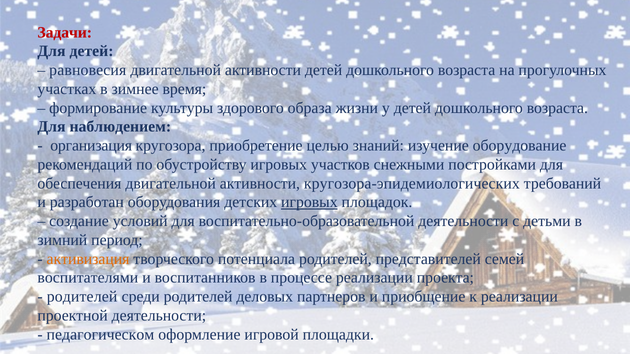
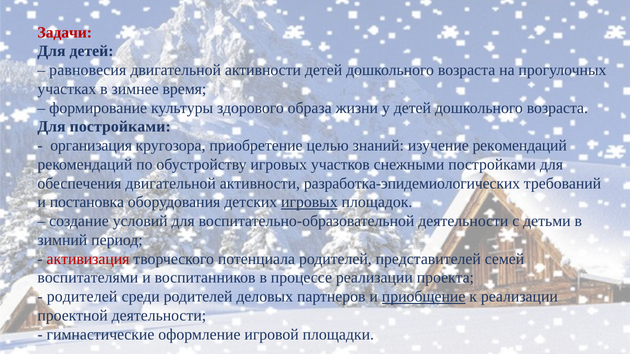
Для наблюдением: наблюдением -> постройками
изучение оборудование: оборудование -> рекомендаций
кругозора-эпидемиологических: кругозора-эпидемиологических -> разработка-эпидемиологических
разработан: разработан -> постановка
активизация colour: orange -> red
приобщение underline: none -> present
педагогическом: педагогическом -> гимнастические
